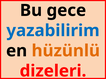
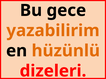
yazabilirim colour: blue -> orange
